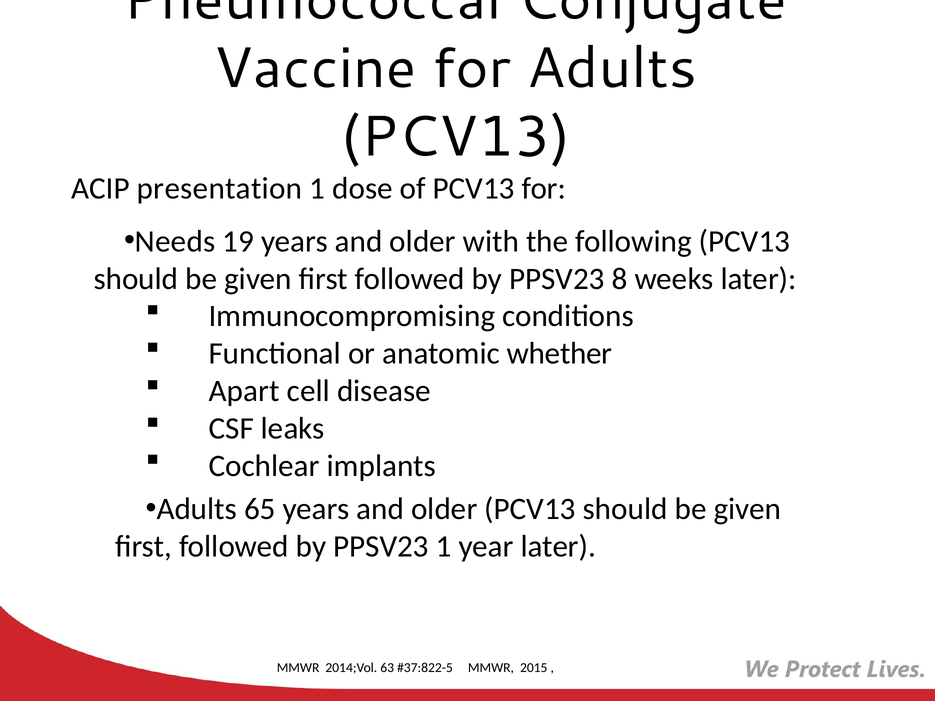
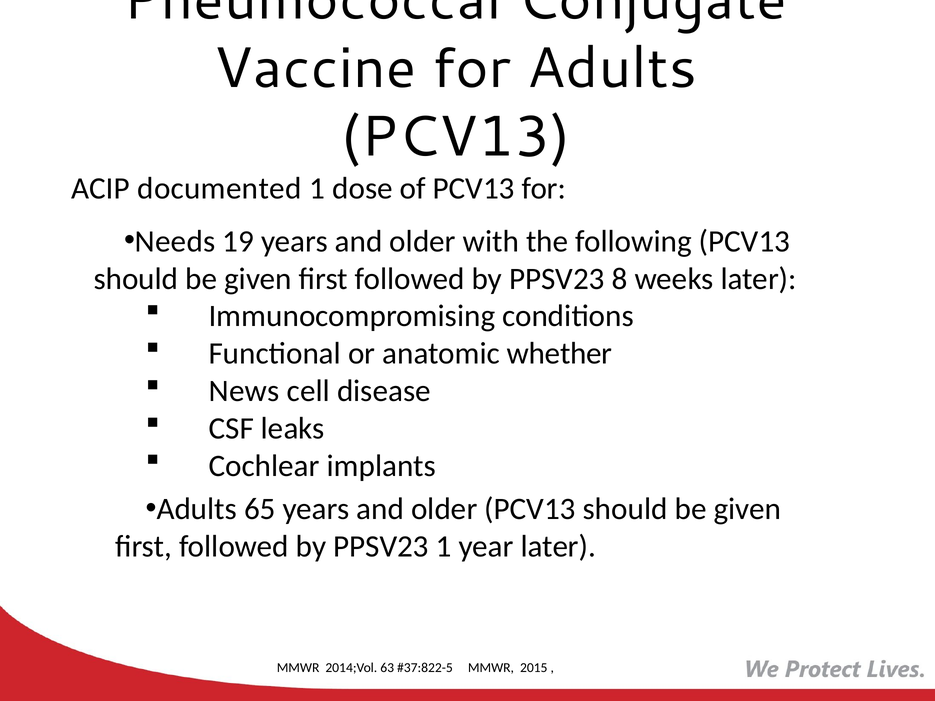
presentation: presentation -> documented
Apart: Apart -> News
